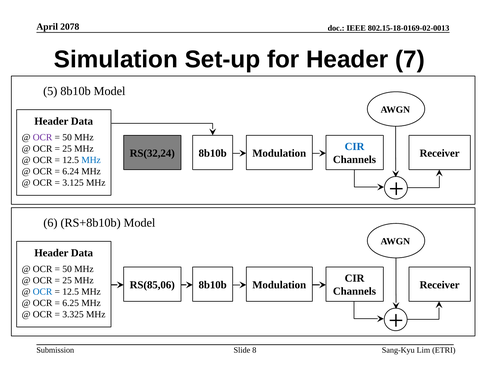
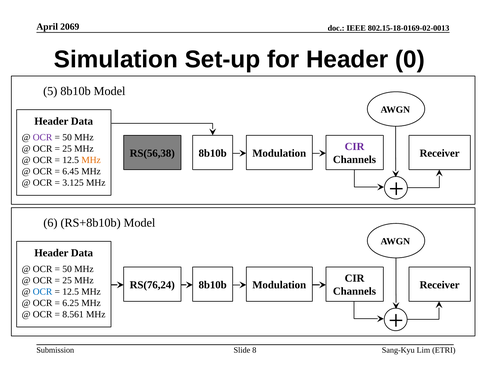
2078: 2078 -> 2069
7: 7 -> 0
CIR at (355, 147) colour: blue -> purple
RS(32,24: RS(32,24 -> RS(56,38
MHz at (91, 160) colour: blue -> orange
6.24: 6.24 -> 6.45
RS(85,06: RS(85,06 -> RS(76,24
3.325: 3.325 -> 8.561
